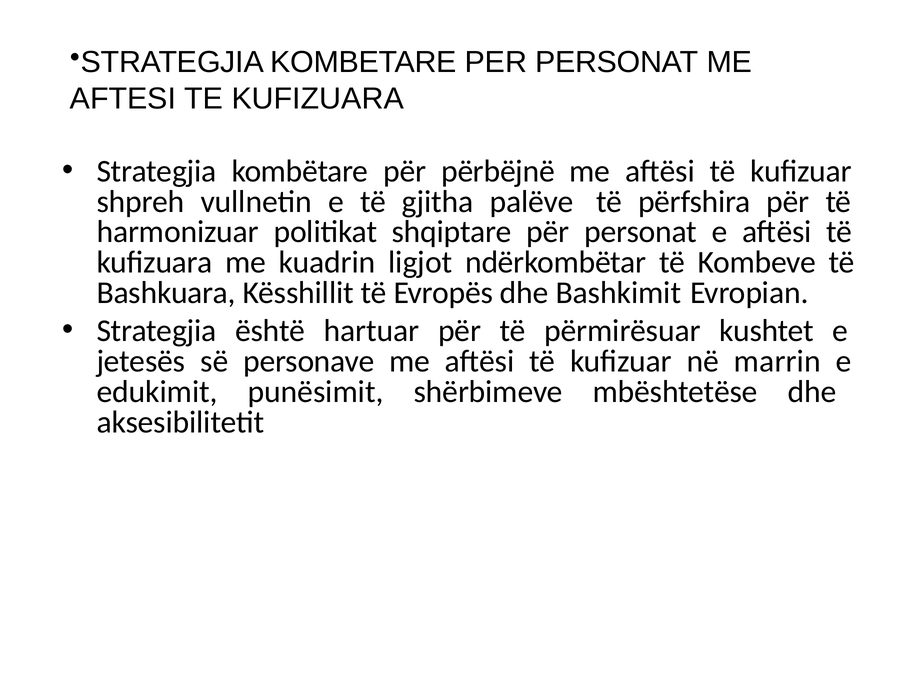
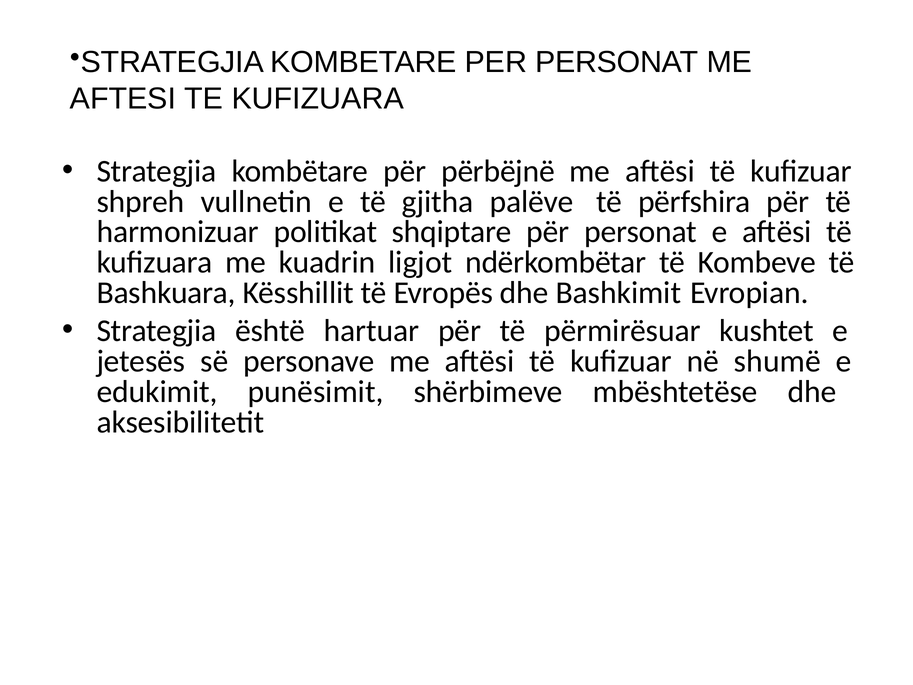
marrin: marrin -> shumë
